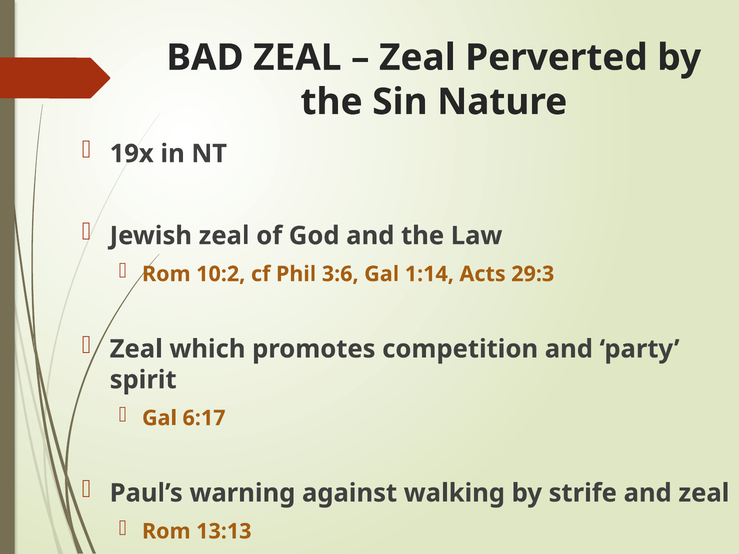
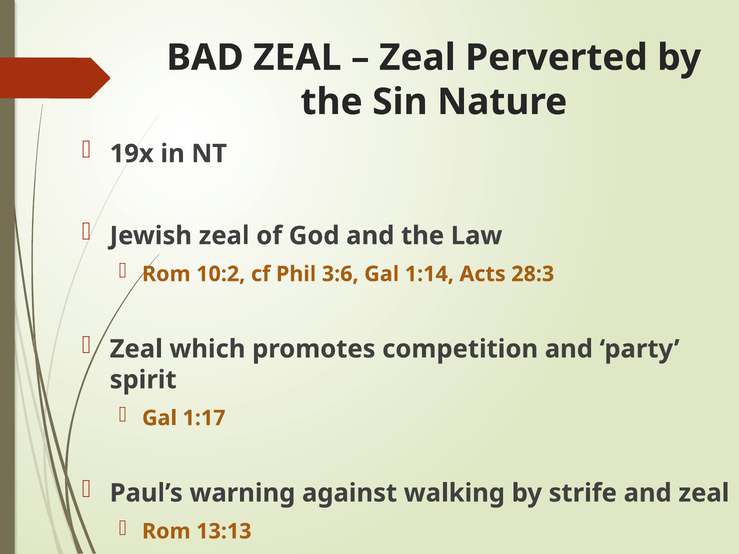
29:3: 29:3 -> 28:3
6:17: 6:17 -> 1:17
